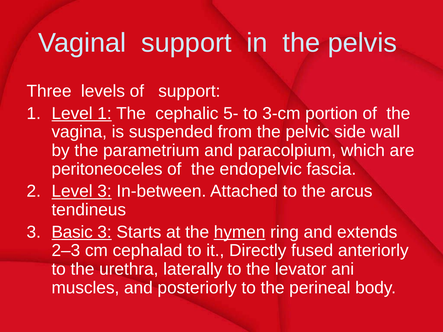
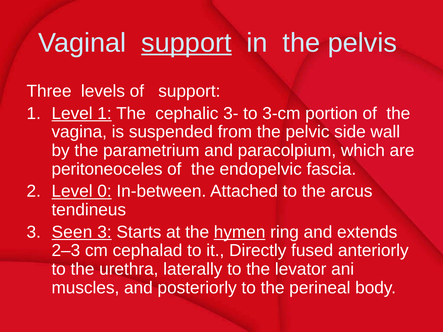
support at (186, 43) underline: none -> present
5-: 5- -> 3-
Level 3: 3 -> 0
Basic: Basic -> Seen
